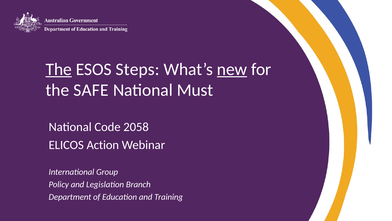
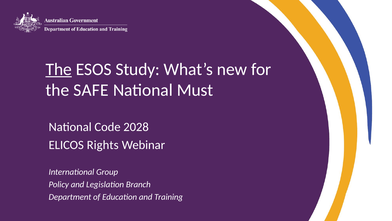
Steps: Steps -> Study
new underline: present -> none
2058: 2058 -> 2028
Action: Action -> Rights
